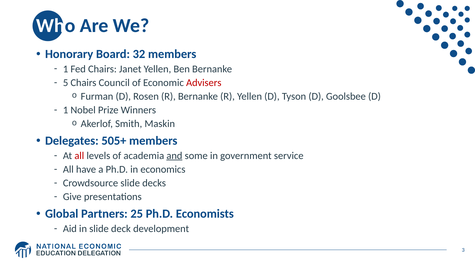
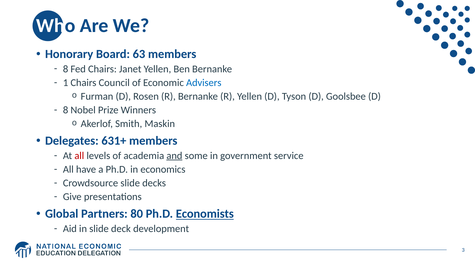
32: 32 -> 63
1 at (66, 69): 1 -> 8
5: 5 -> 1
Advisers colour: red -> blue
1 at (66, 110): 1 -> 8
505+: 505+ -> 631+
25: 25 -> 80
Economists underline: none -> present
